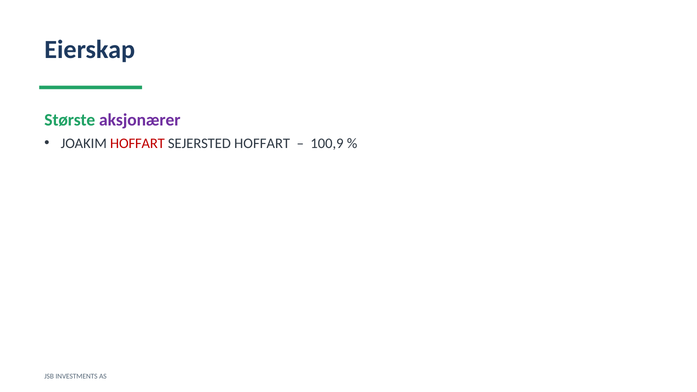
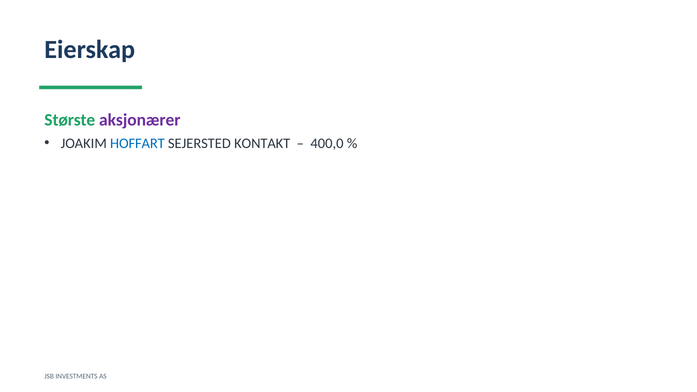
HOFFART at (137, 143) colour: red -> blue
SEJERSTED HOFFART: HOFFART -> KONTAKT
100,9: 100,9 -> 400,0
